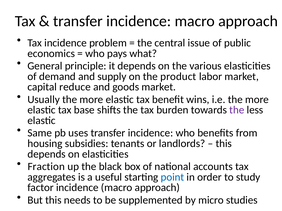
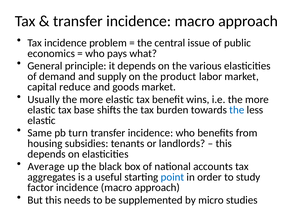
the at (237, 110) colour: purple -> blue
uses: uses -> turn
Fraction: Fraction -> Average
